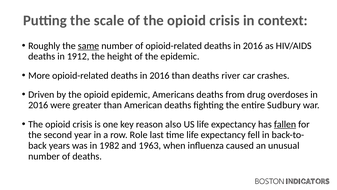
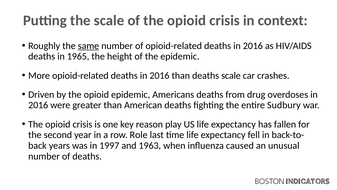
1912: 1912 -> 1965
deaths river: river -> scale
also: also -> play
fallen underline: present -> none
1982: 1982 -> 1997
